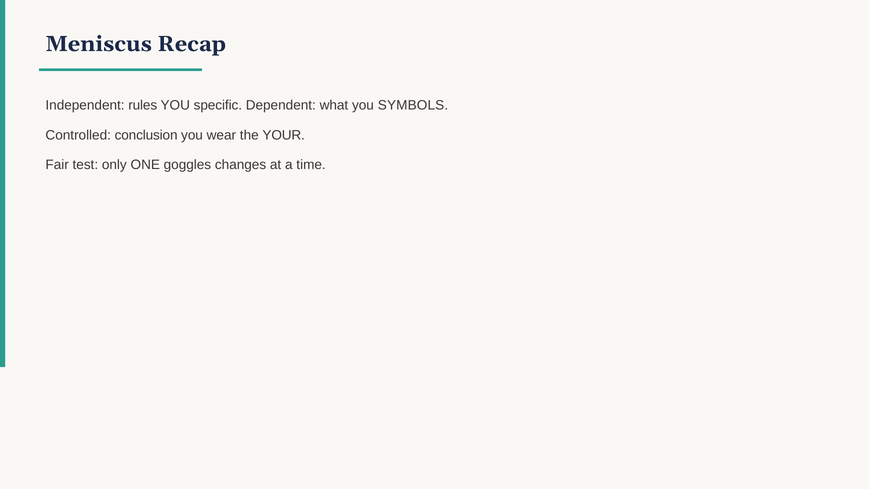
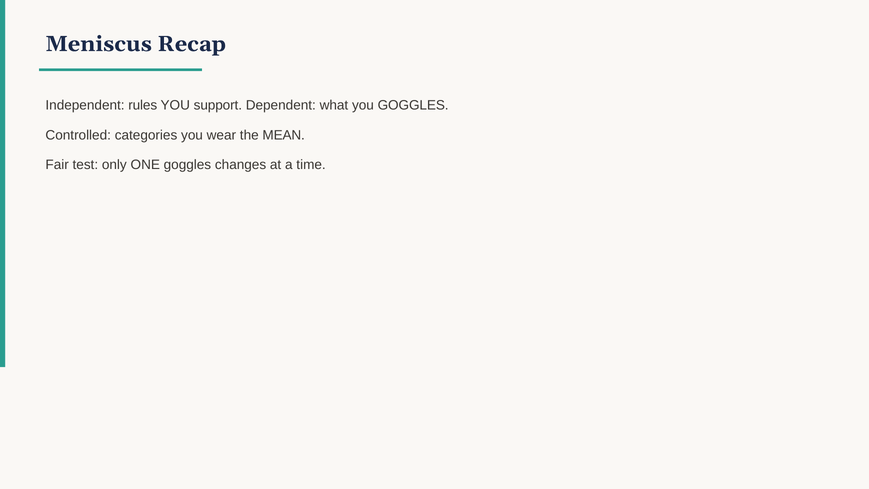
specific: specific -> support
you SYMBOLS: SYMBOLS -> GOGGLES
conclusion: conclusion -> categories
YOUR: YOUR -> MEAN
